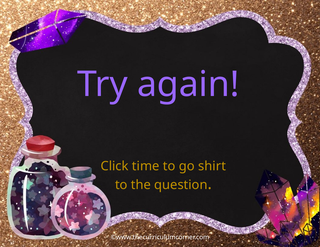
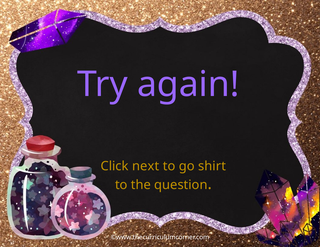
time: time -> next
